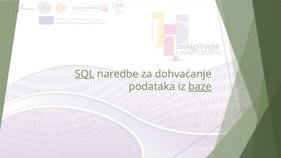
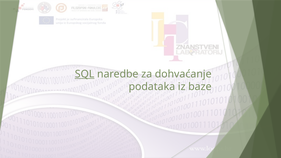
baze underline: present -> none
